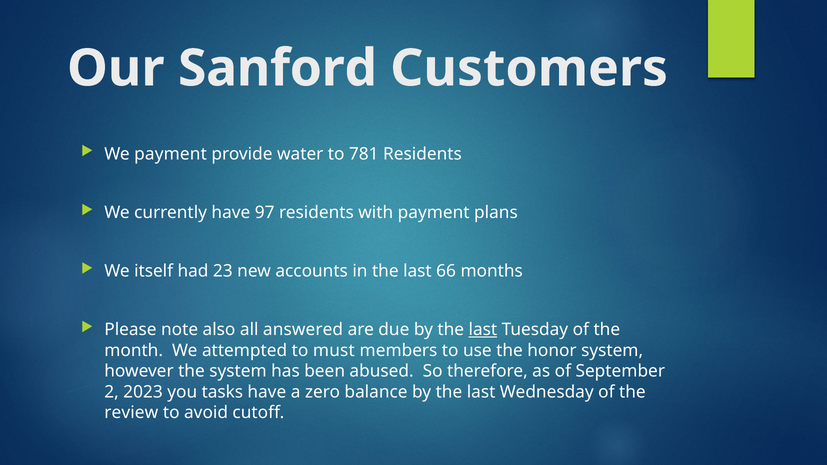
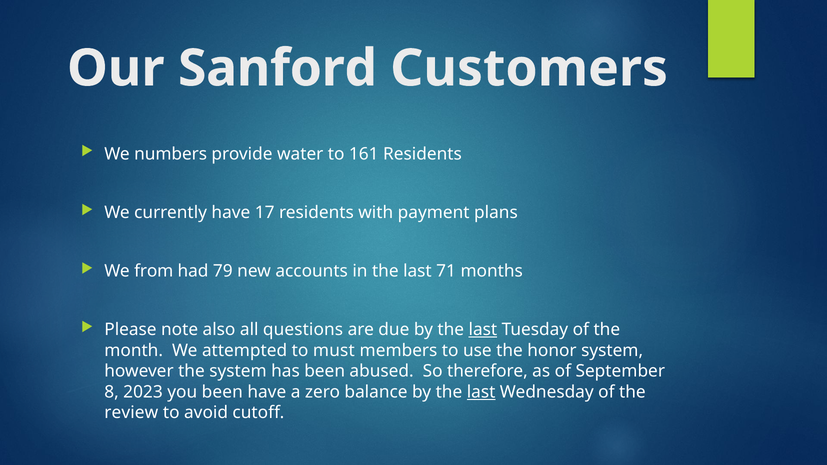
We payment: payment -> numbers
781: 781 -> 161
97: 97 -> 17
itself: itself -> from
23: 23 -> 79
66: 66 -> 71
answered: answered -> questions
2: 2 -> 8
you tasks: tasks -> been
last at (481, 392) underline: none -> present
